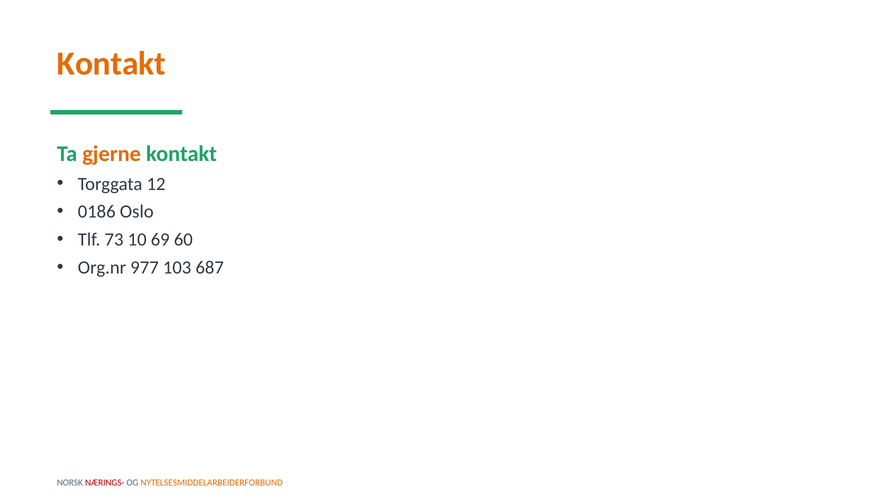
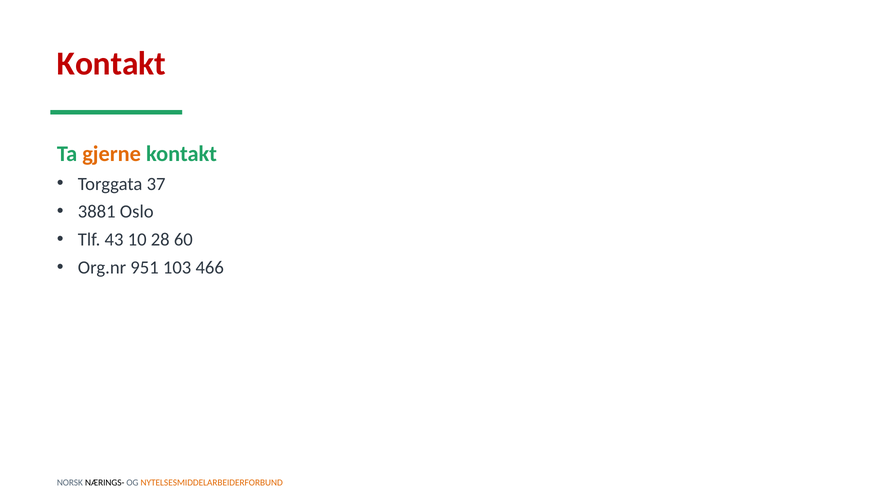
Kontakt at (111, 64) colour: orange -> red
12: 12 -> 37
0186: 0186 -> 3881
73: 73 -> 43
69: 69 -> 28
977: 977 -> 951
687: 687 -> 466
NÆRINGS- colour: red -> black
